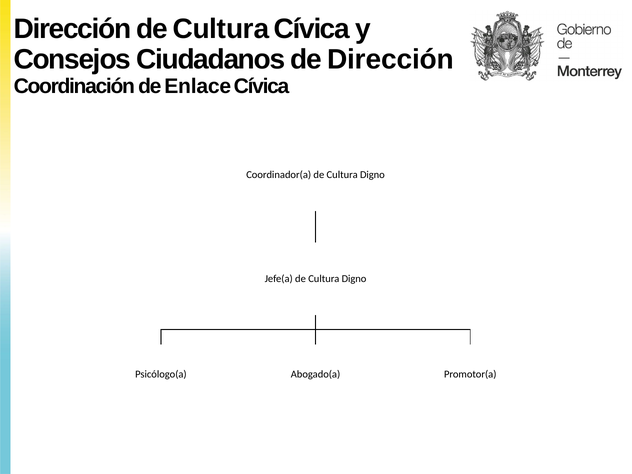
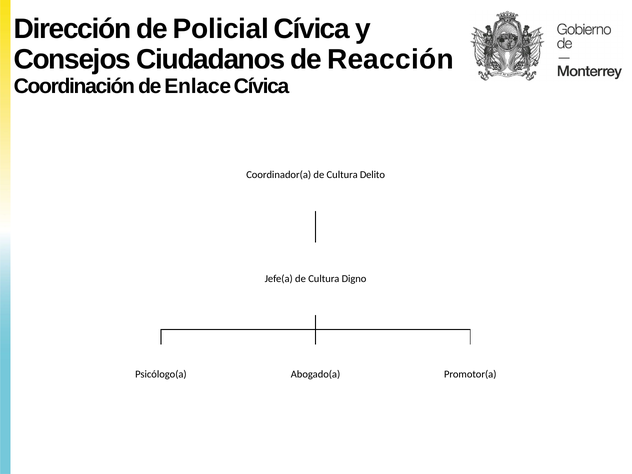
Dirección de Cultura: Cultura -> Policial
de Dirección: Dirección -> Reacción
Digno at (372, 175): Digno -> Delito
